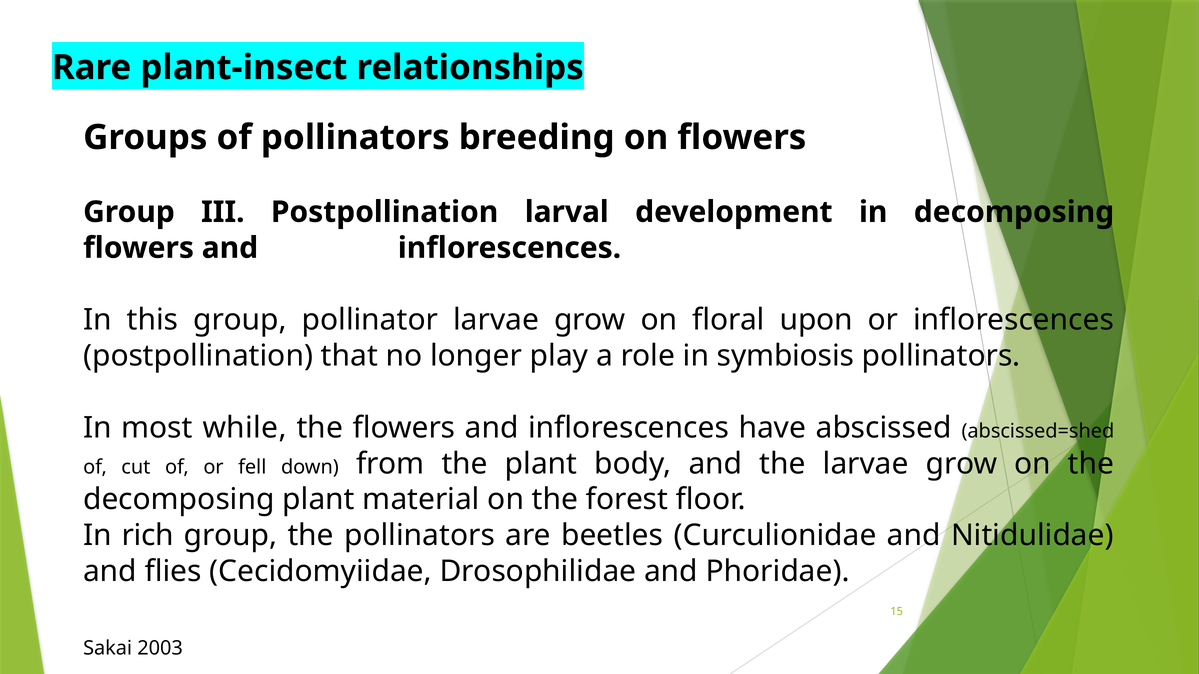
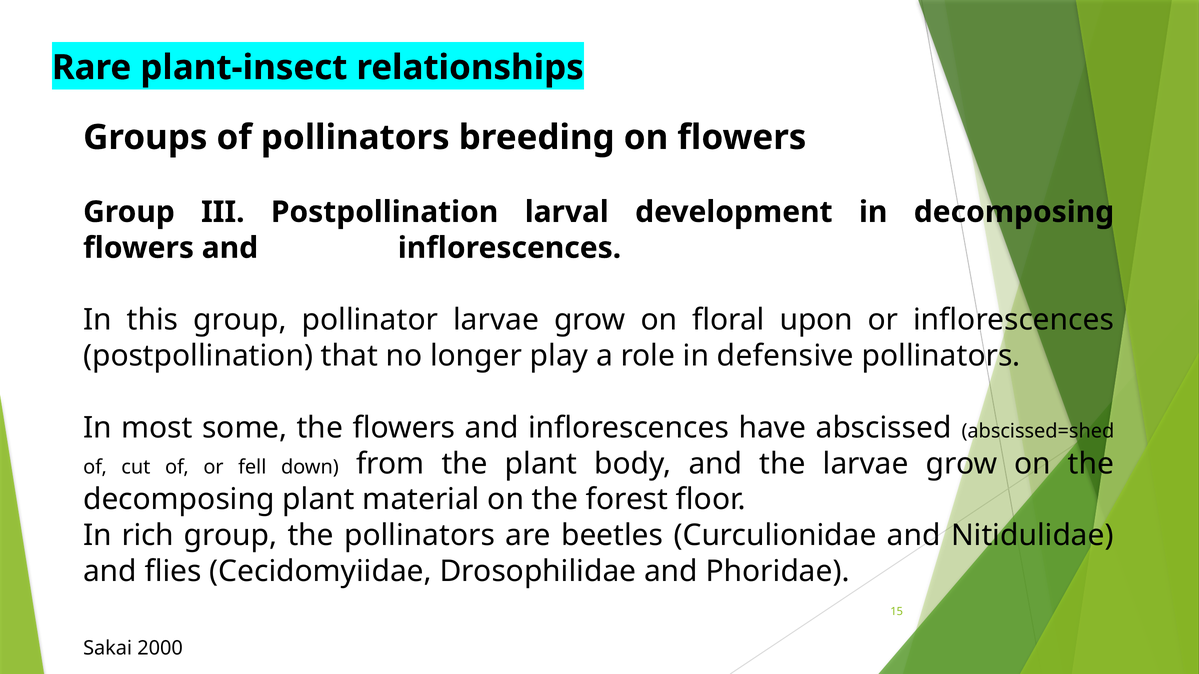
symbiosis: symbiosis -> defensive
while: while -> some
2003: 2003 -> 2000
